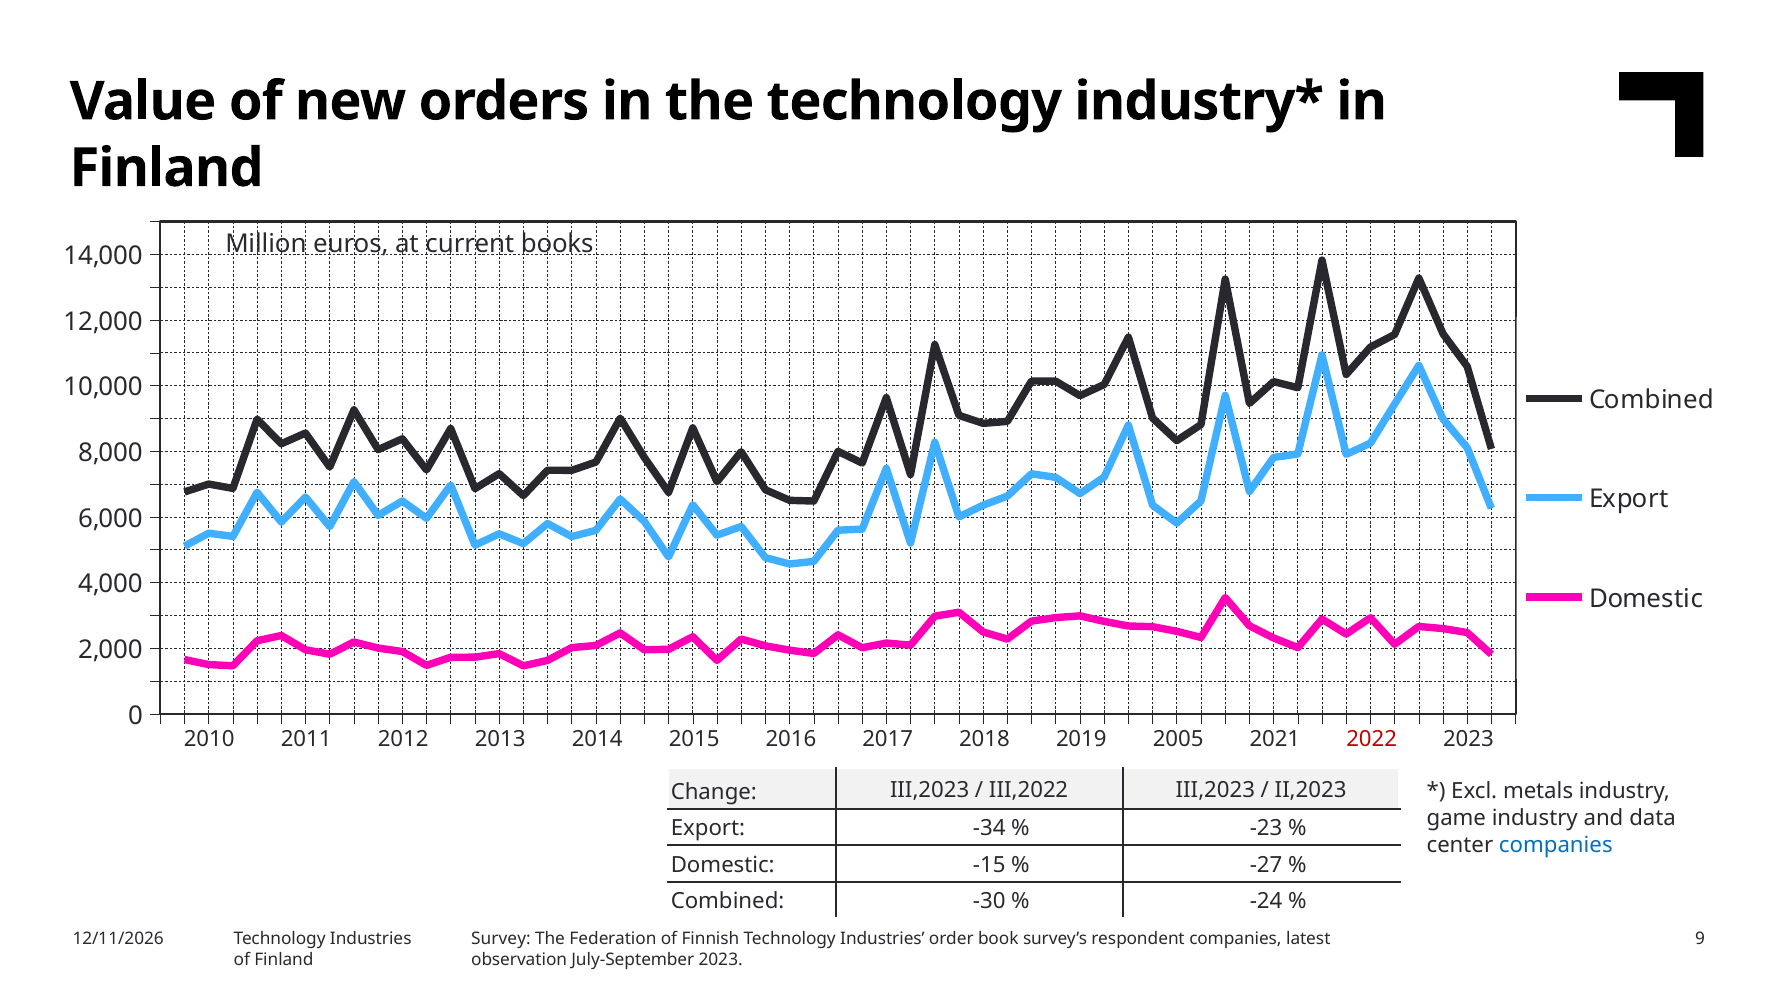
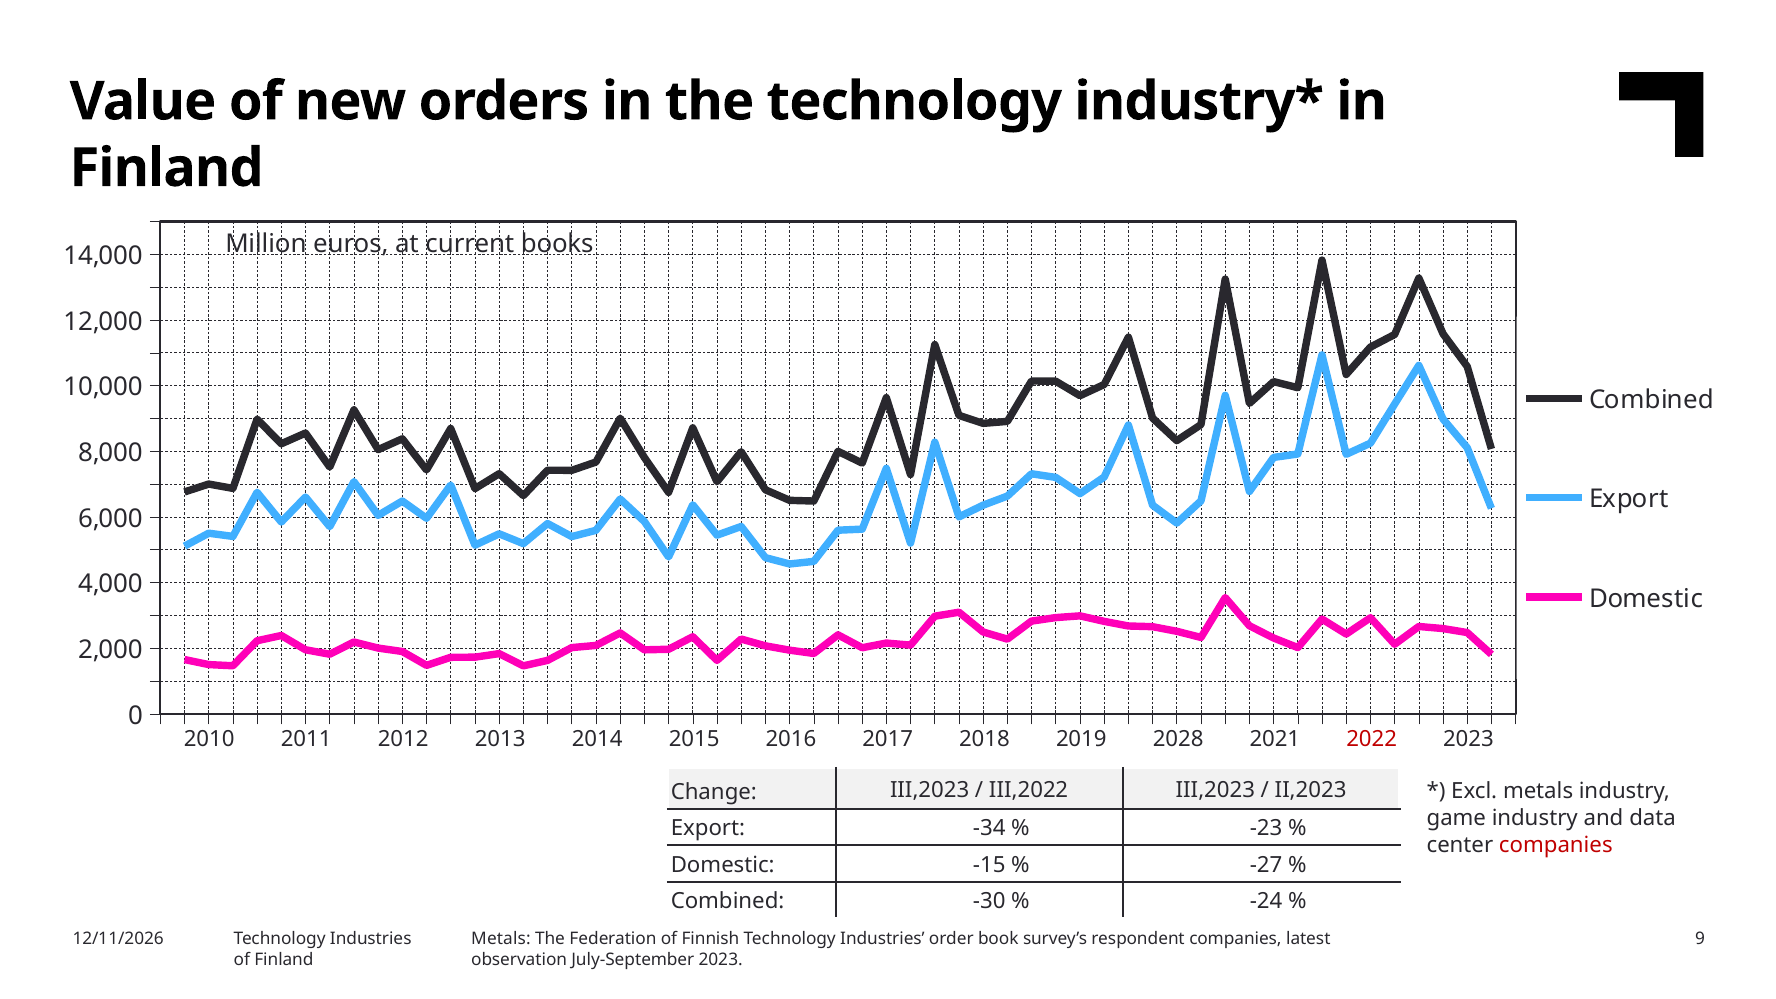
2005: 2005 -> 2028
companies at (1556, 845) colour: blue -> red
Survey at (501, 939): Survey -> Metals
